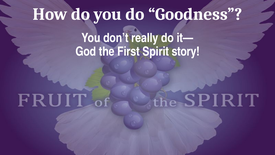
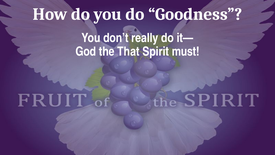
First: First -> That
story: story -> must
